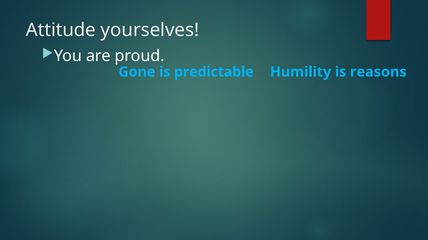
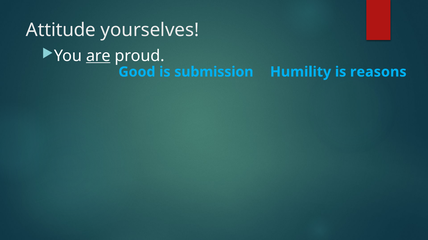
are underline: none -> present
Gone: Gone -> Good
predictable: predictable -> submission
